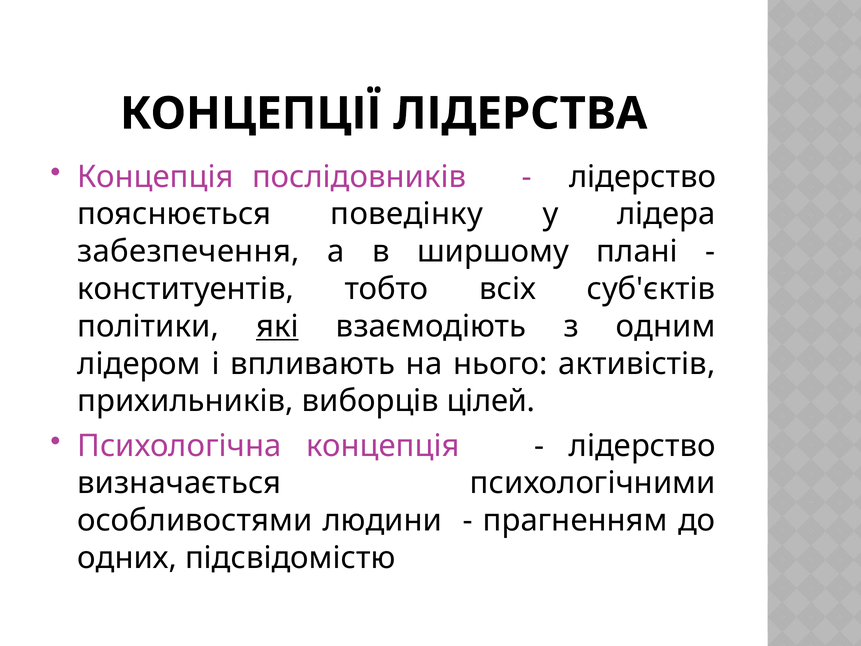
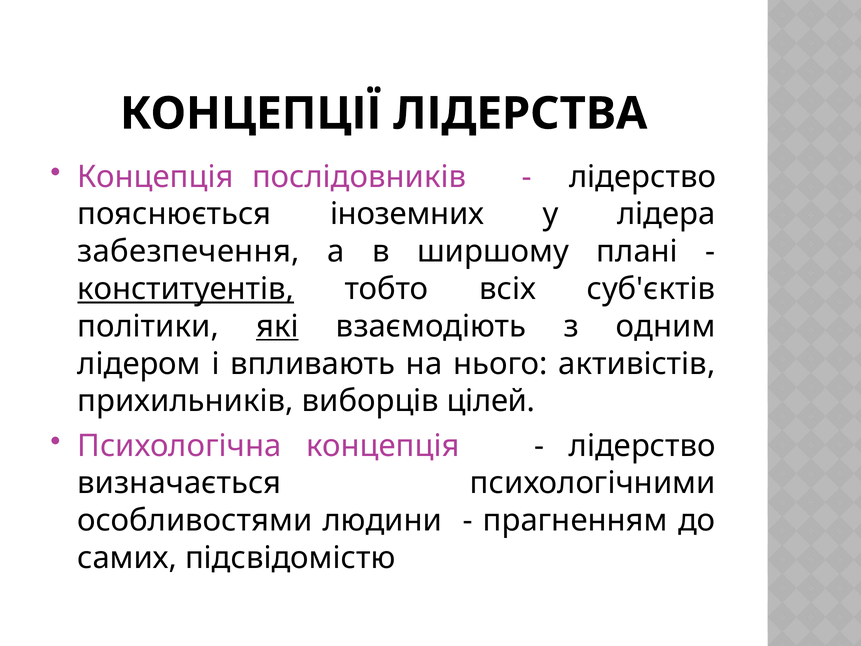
поведінку: поведінку -> іноземних
конституентів underline: none -> present
одних: одних -> самих
